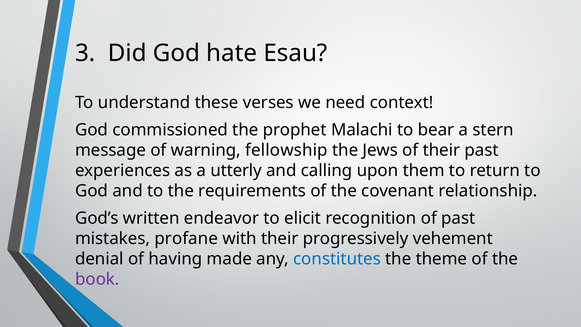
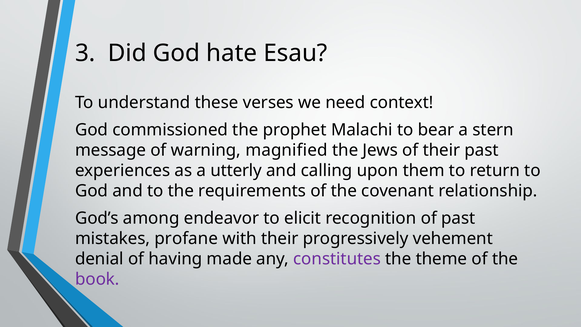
fellowship: fellowship -> magnified
written: written -> among
constitutes colour: blue -> purple
